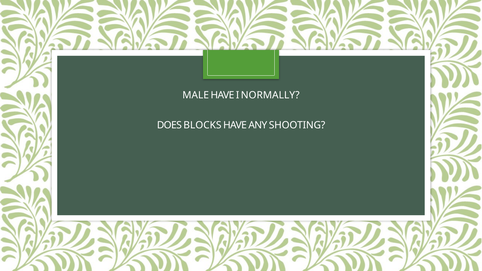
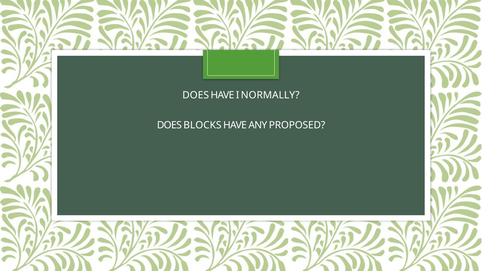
MALE at (196, 95): MALE -> DOES
SHOOTING: SHOOTING -> PROPOSED
